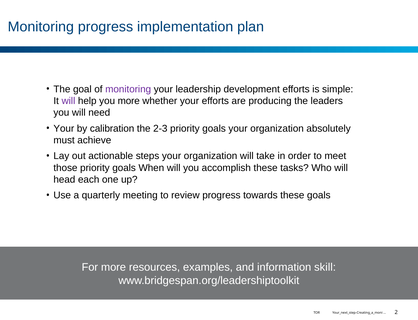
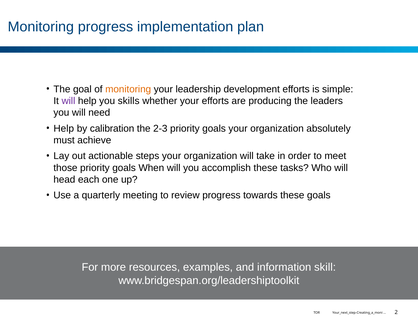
monitoring at (128, 89) colour: purple -> orange
you more: more -> skills
Your at (64, 128): Your -> Help
